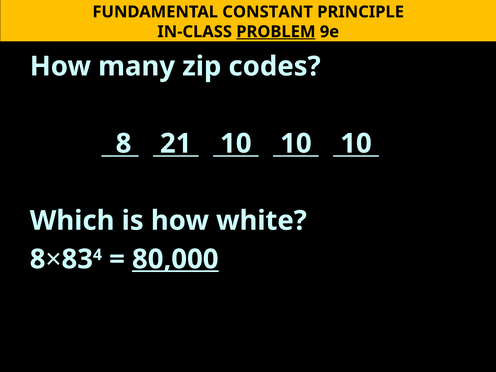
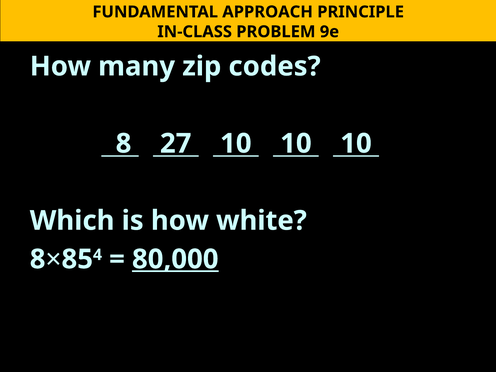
CONSTANT: CONSTANT -> APPROACH
PROBLEM underline: present -> none
21: 21 -> 27
83: 83 -> 85
